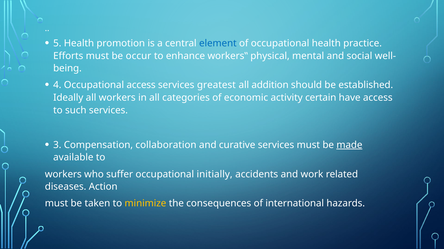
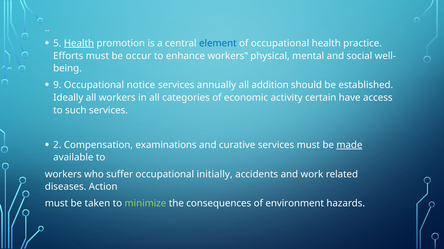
Health at (79, 43) underline: none -> present
4: 4 -> 9
Occupational access: access -> notice
greatest: greatest -> annually
3: 3 -> 2
collaboration: collaboration -> examinations
minimize colour: yellow -> light green
international: international -> environment
